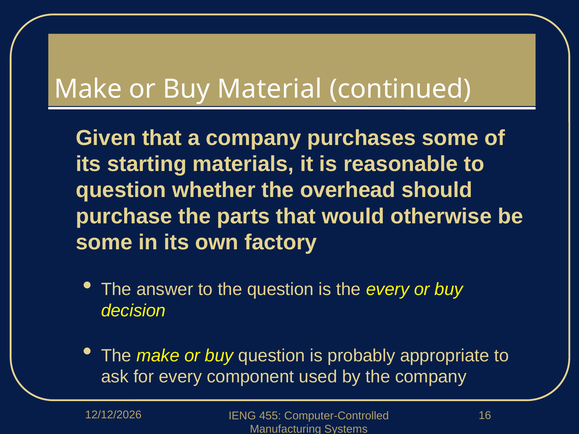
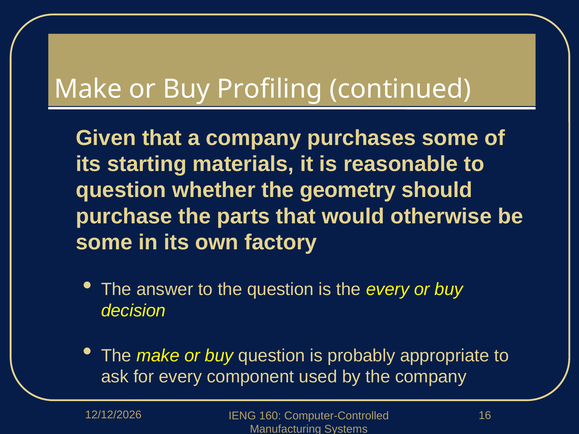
Material: Material -> Profiling
overhead: overhead -> geometry
455: 455 -> 160
